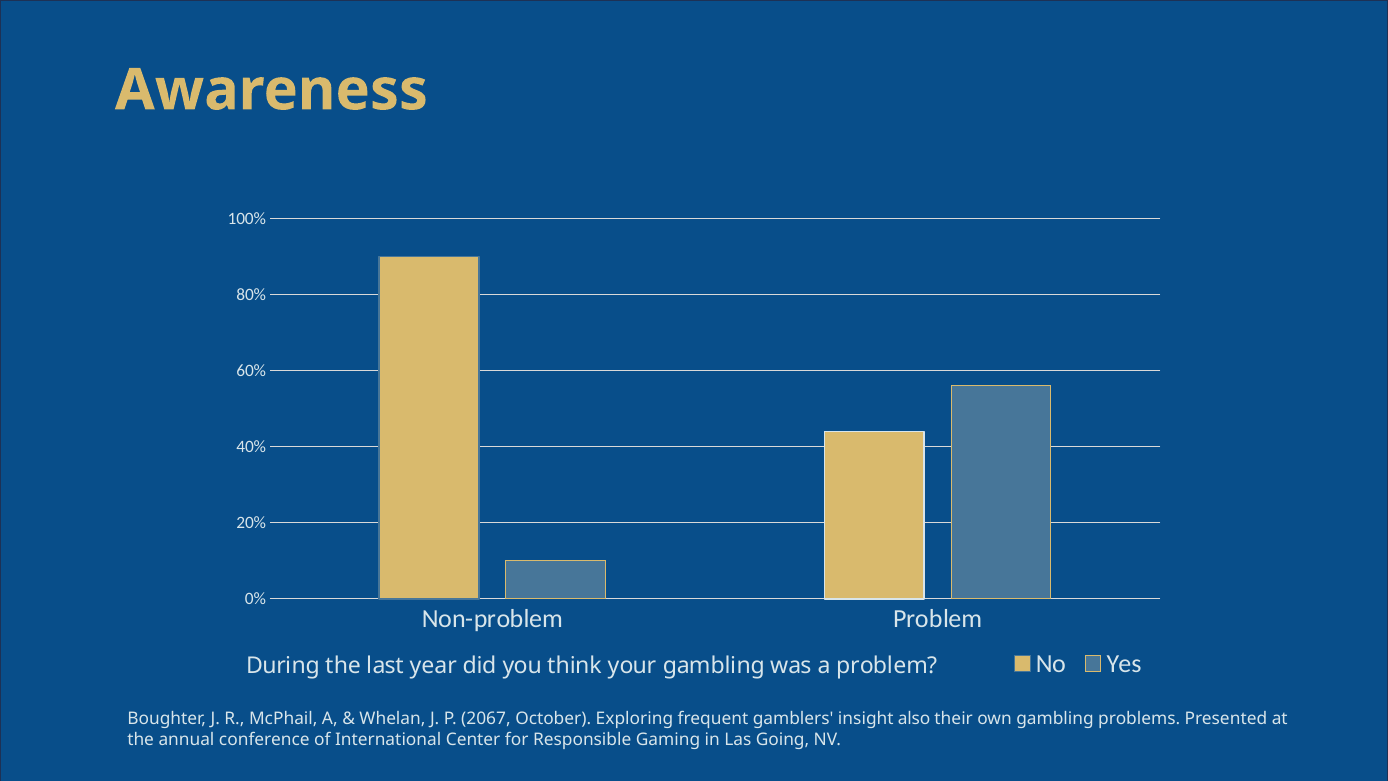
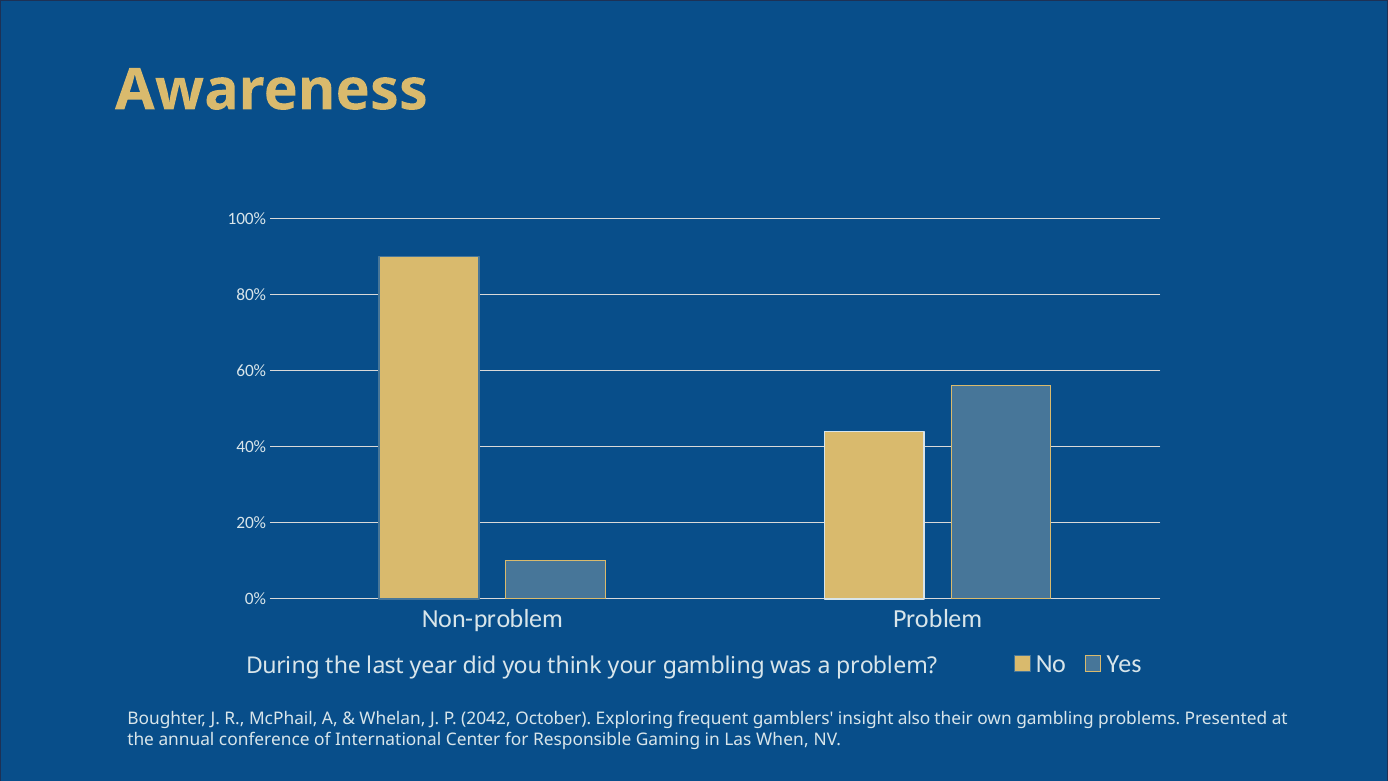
2067: 2067 -> 2042
Going: Going -> When
